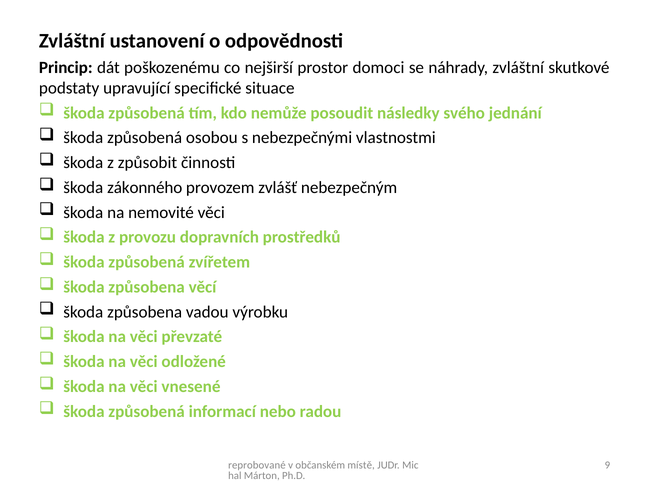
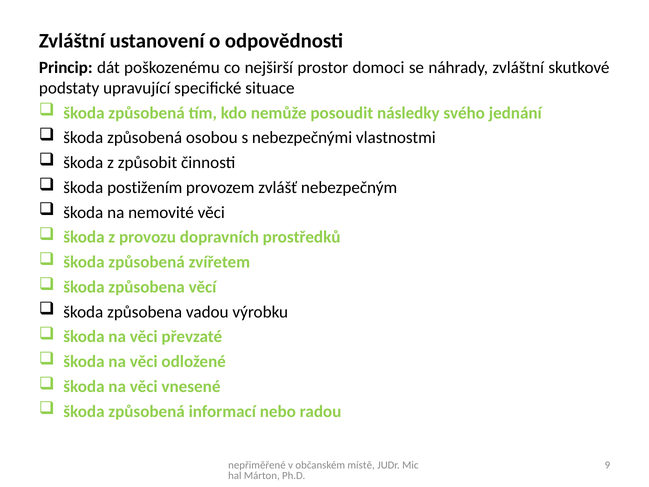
zákonného: zákonného -> postižením
reprobované: reprobované -> nepřiměřené
